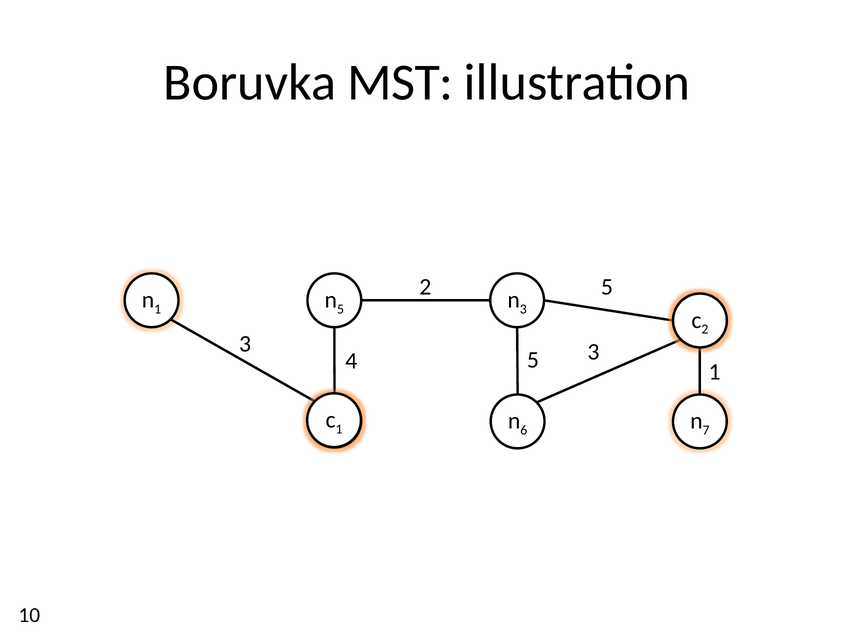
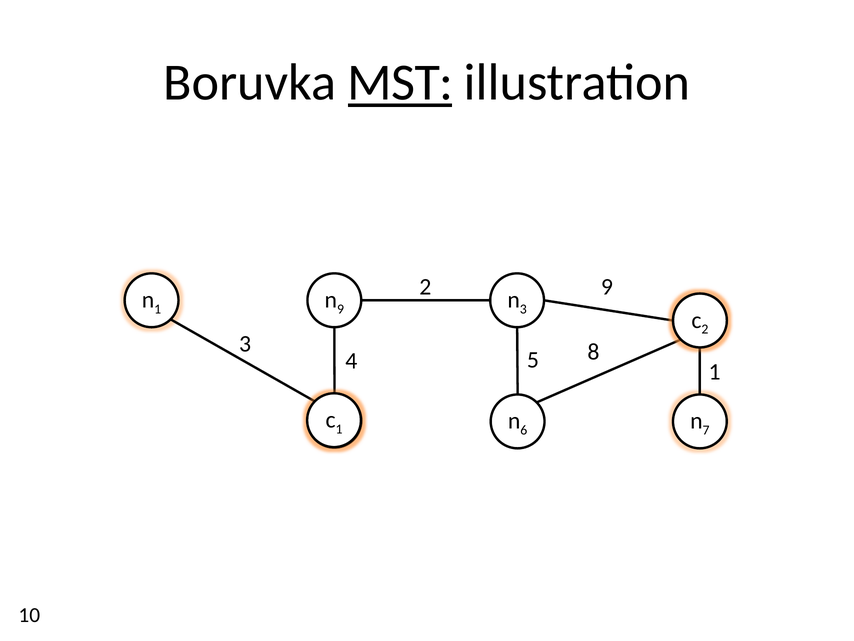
MST underline: none -> present
2 5: 5 -> 9
5 at (341, 309): 5 -> 9
5 3: 3 -> 8
